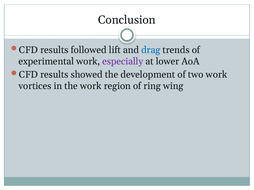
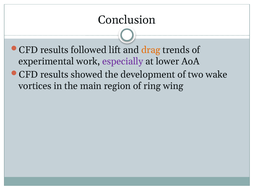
drag colour: blue -> orange
two work: work -> wake
the work: work -> main
